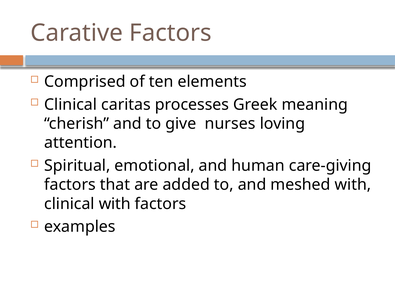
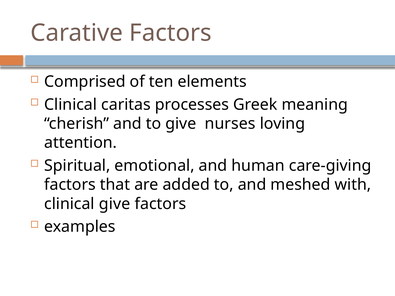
clinical with: with -> give
